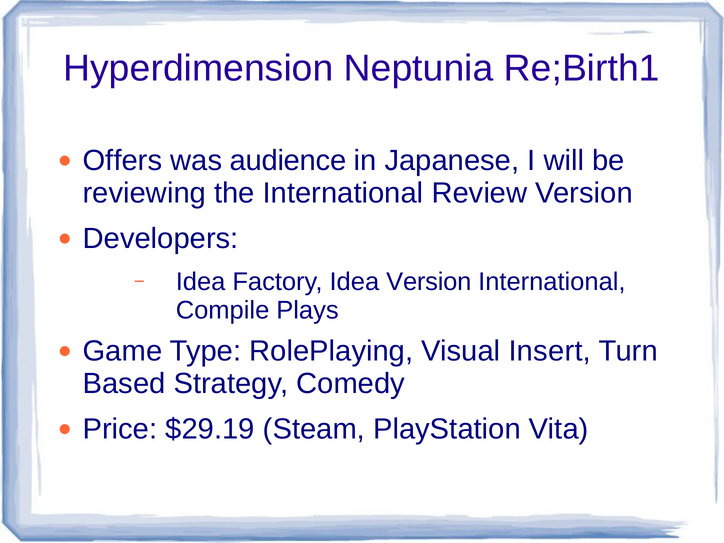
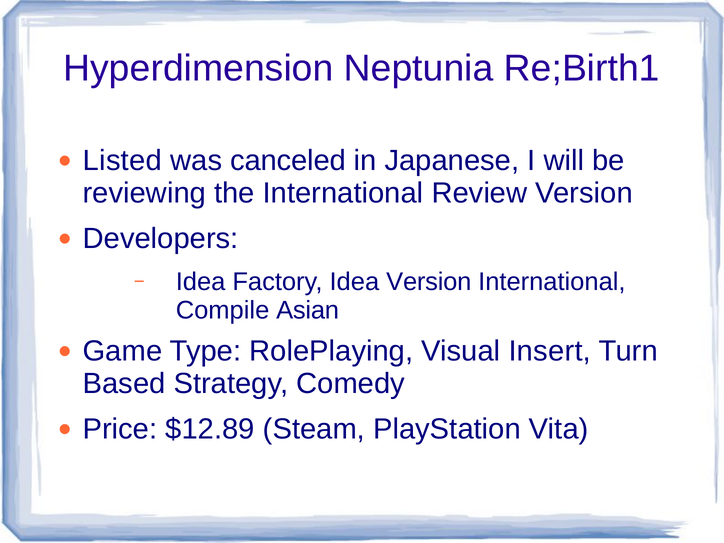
Offers: Offers -> Listed
audience: audience -> canceled
Plays: Plays -> Asian
$29.19: $29.19 -> $12.89
